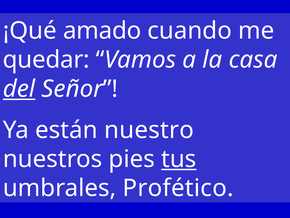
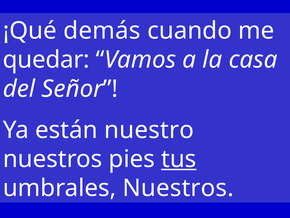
amado: amado -> demás
del underline: present -> none
umbrales Profético: Profético -> Nuestros
